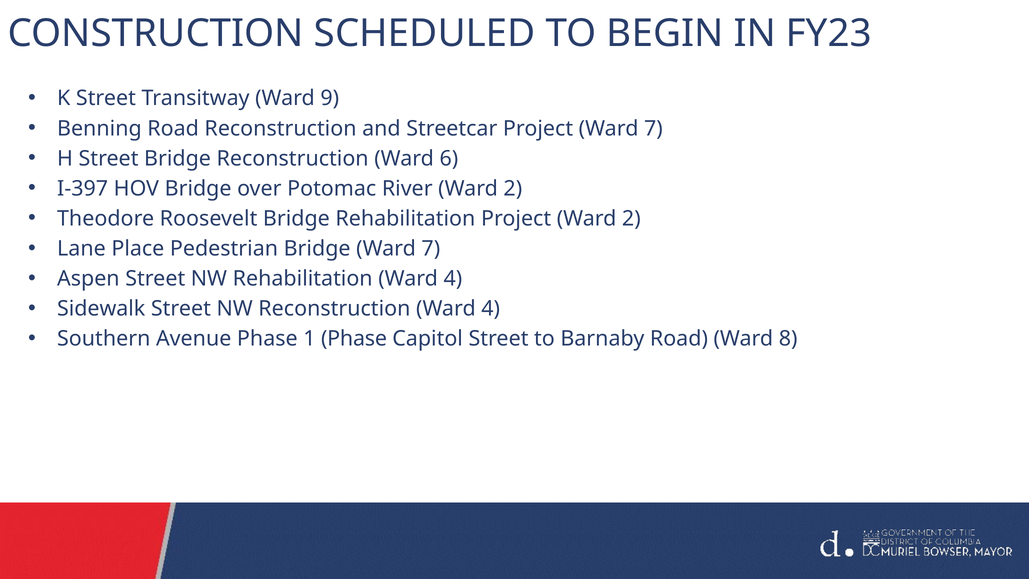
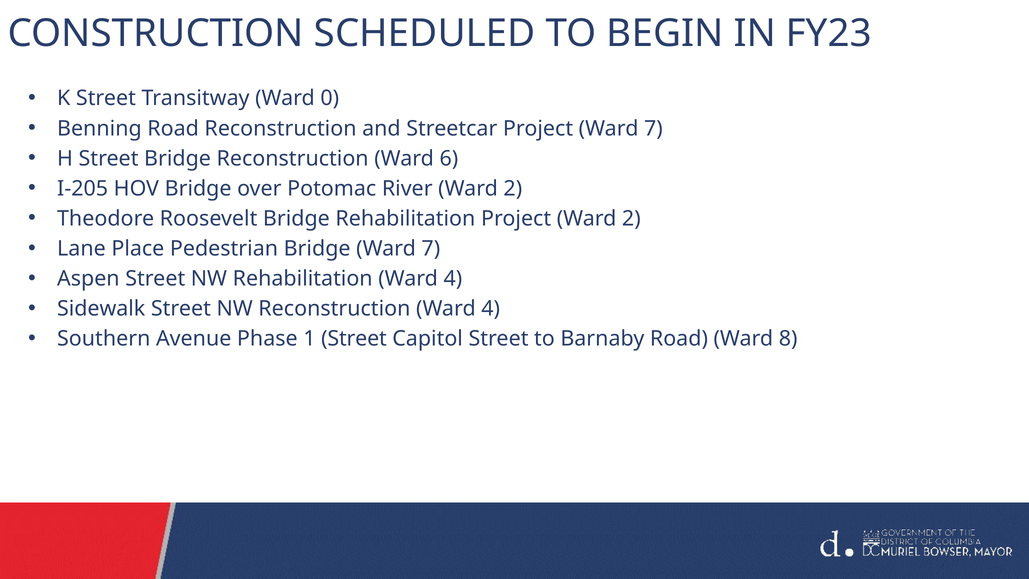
9: 9 -> 0
I-397: I-397 -> I-205
1 Phase: Phase -> Street
